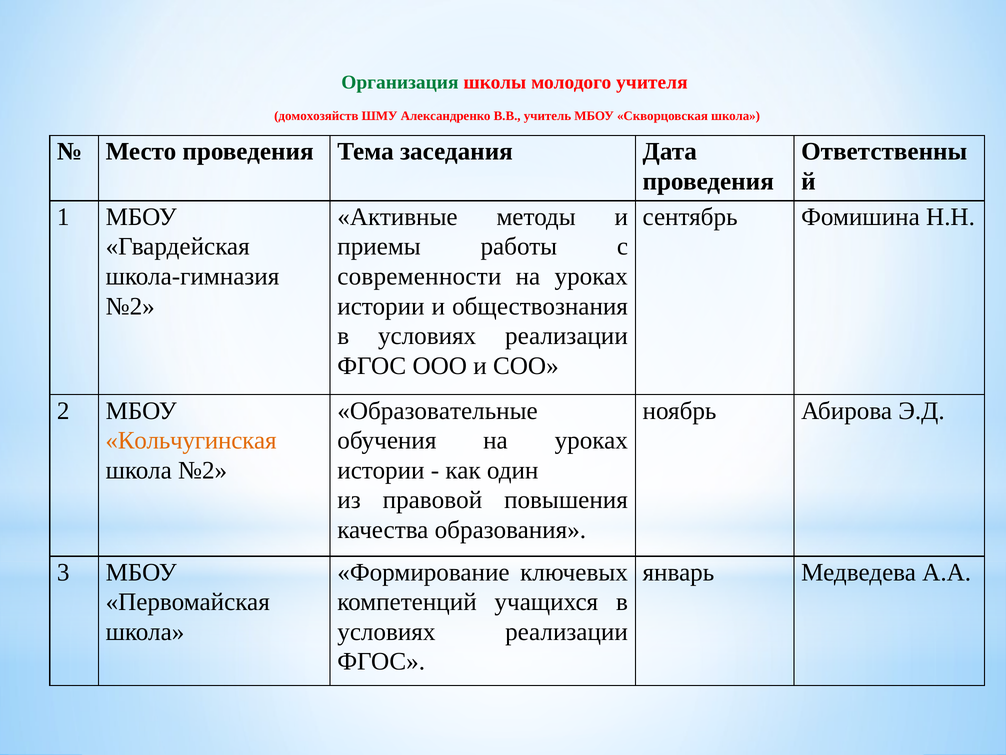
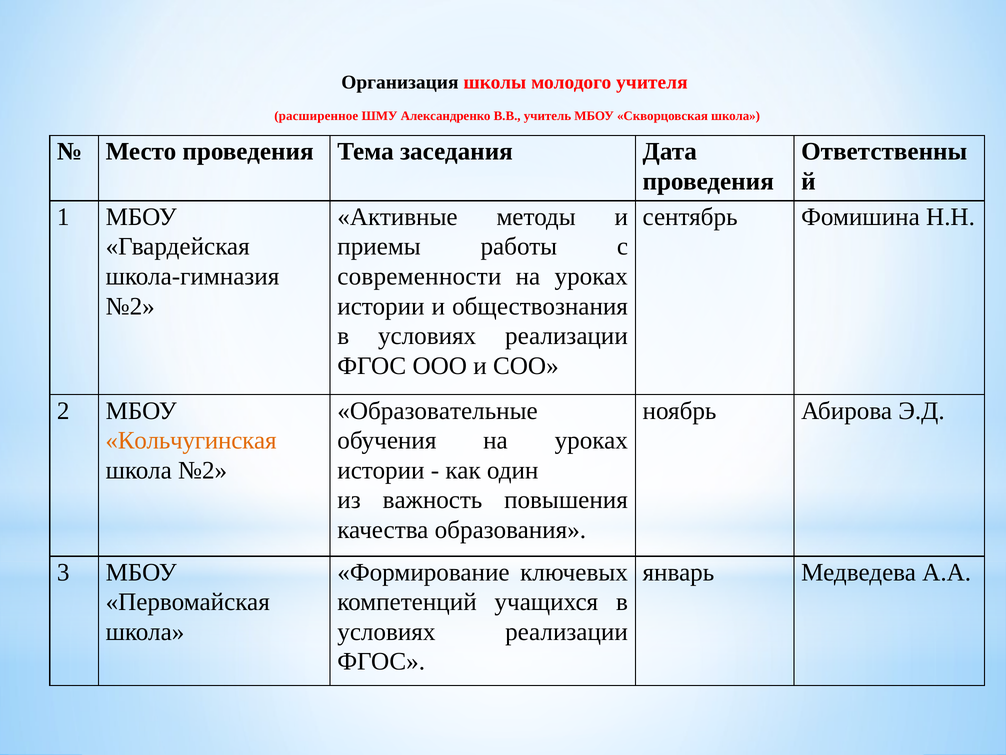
Организация colour: green -> black
домохозяйств: домохозяйств -> расширенное
правовой: правовой -> важность
